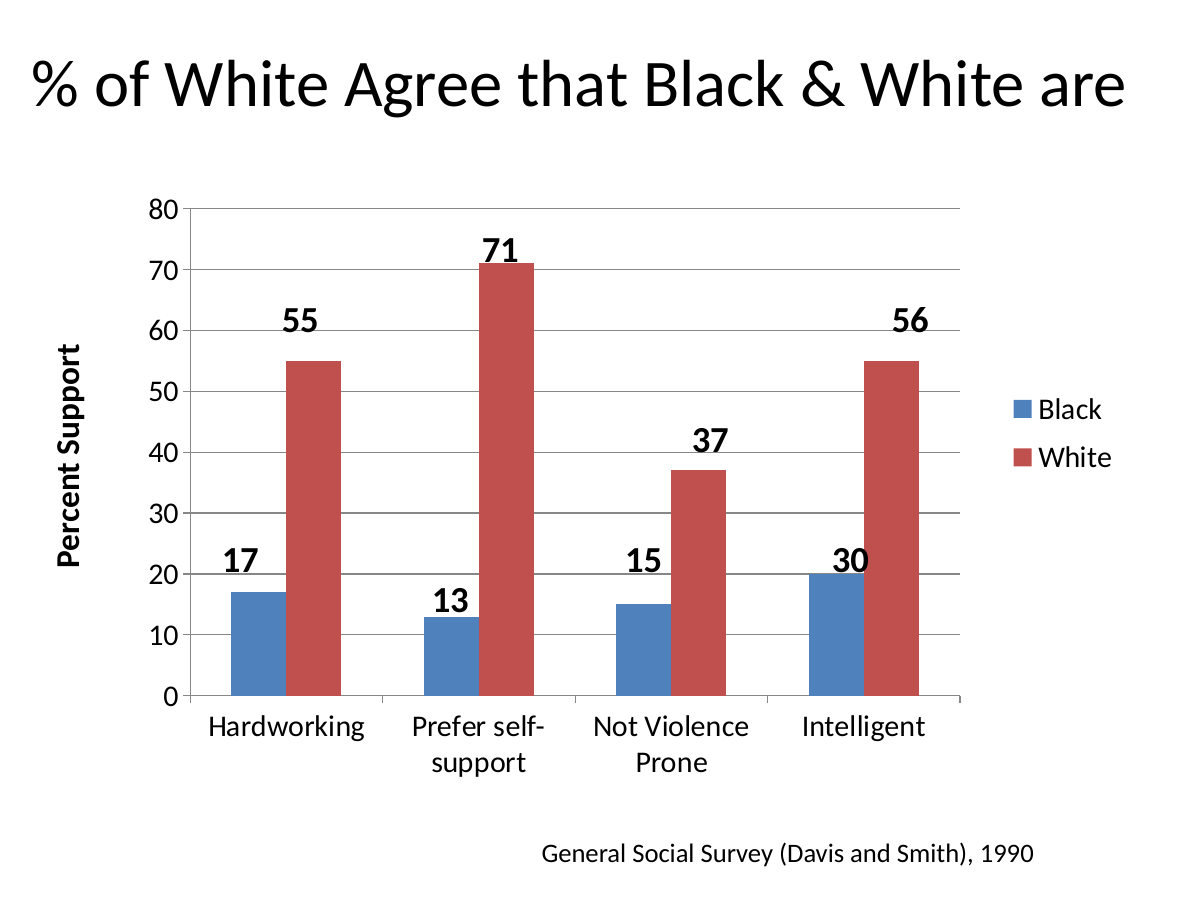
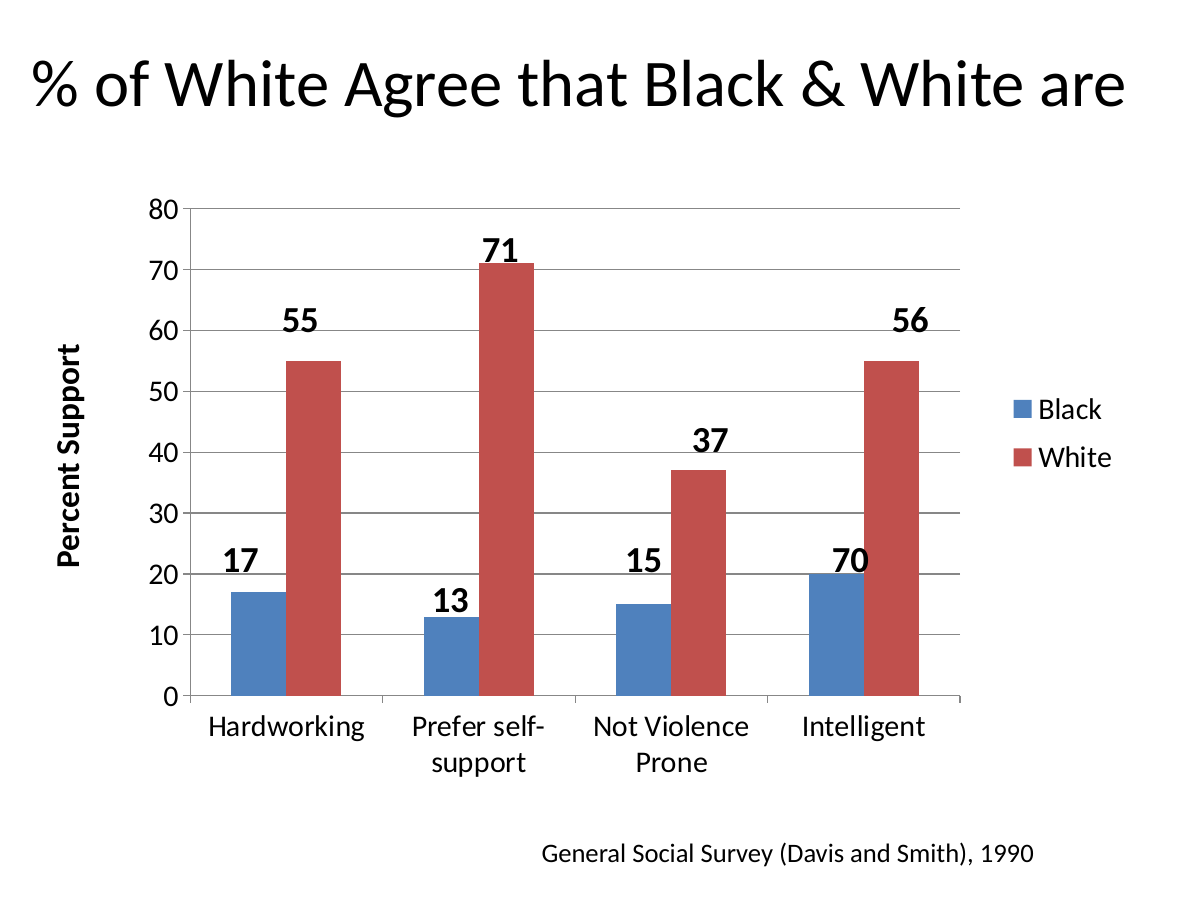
15 30: 30 -> 70
